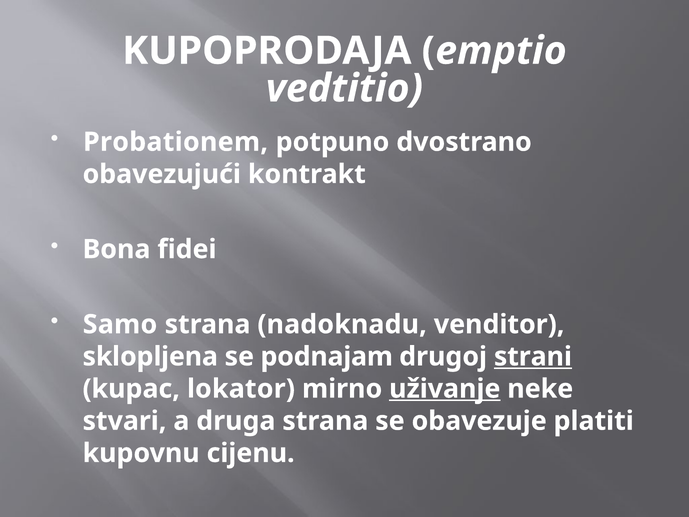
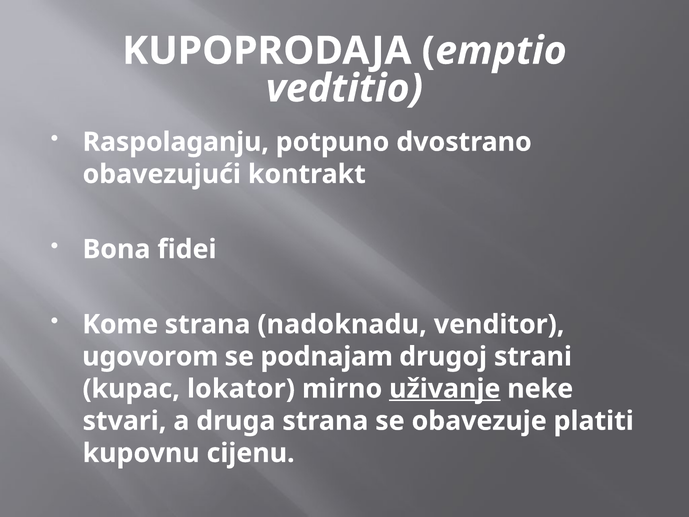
Probationem: Probationem -> Raspolaganju
Samo: Samo -> Kome
sklopljena: sklopljena -> ugovorom
strani underline: present -> none
